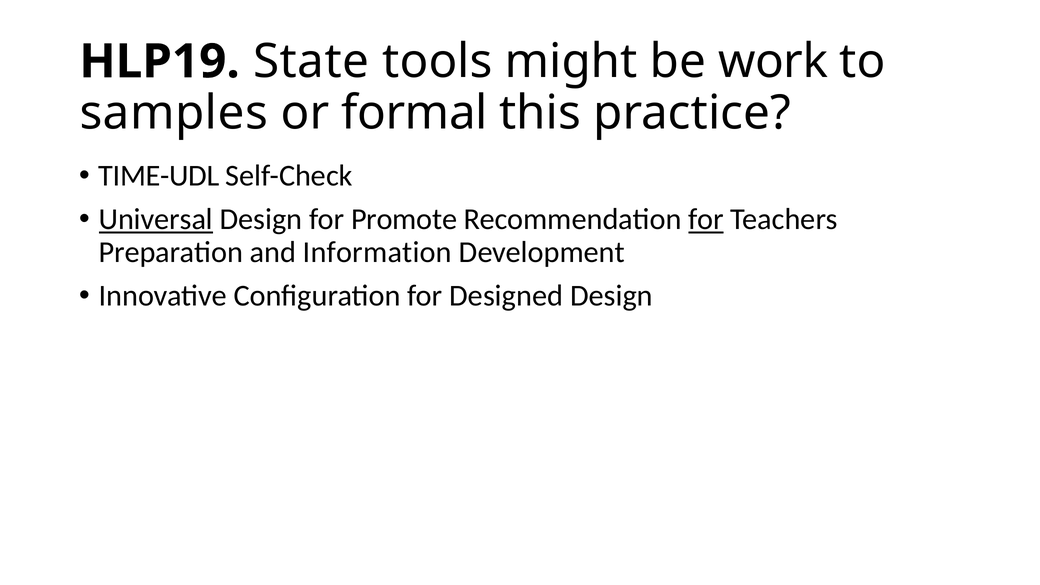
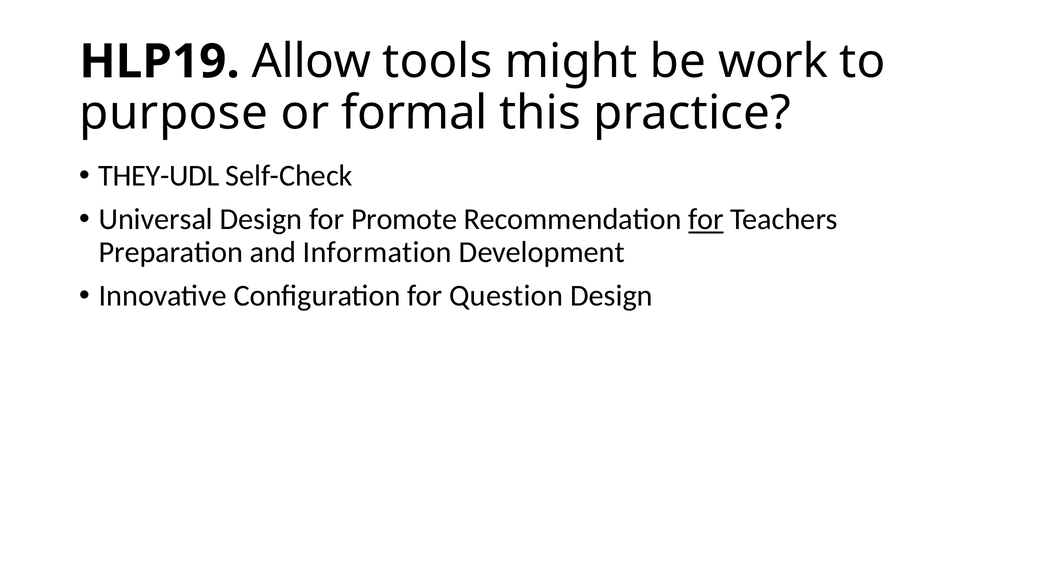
State: State -> Allow
samples: samples -> purpose
TIME-UDL: TIME-UDL -> THEY-UDL
Universal underline: present -> none
Designed: Designed -> Question
